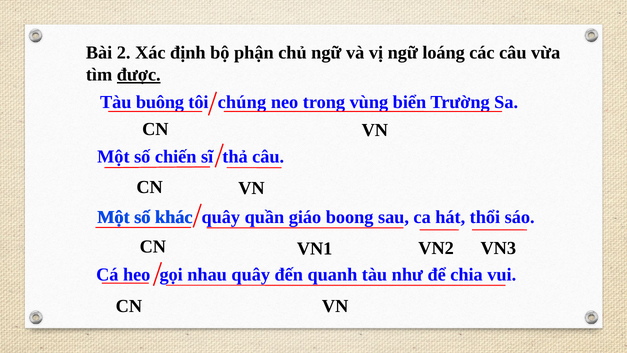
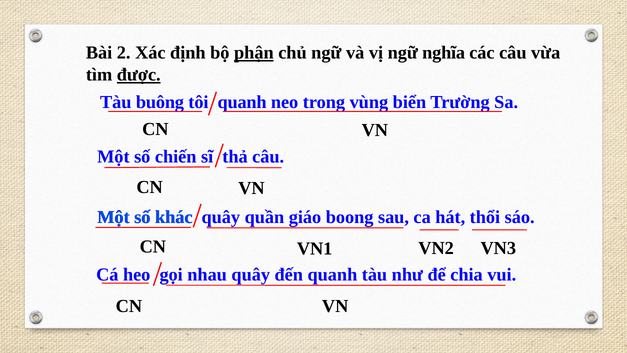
phận underline: none -> present
loáng: loáng -> nghĩa
tôi chúng: chúng -> quanh
